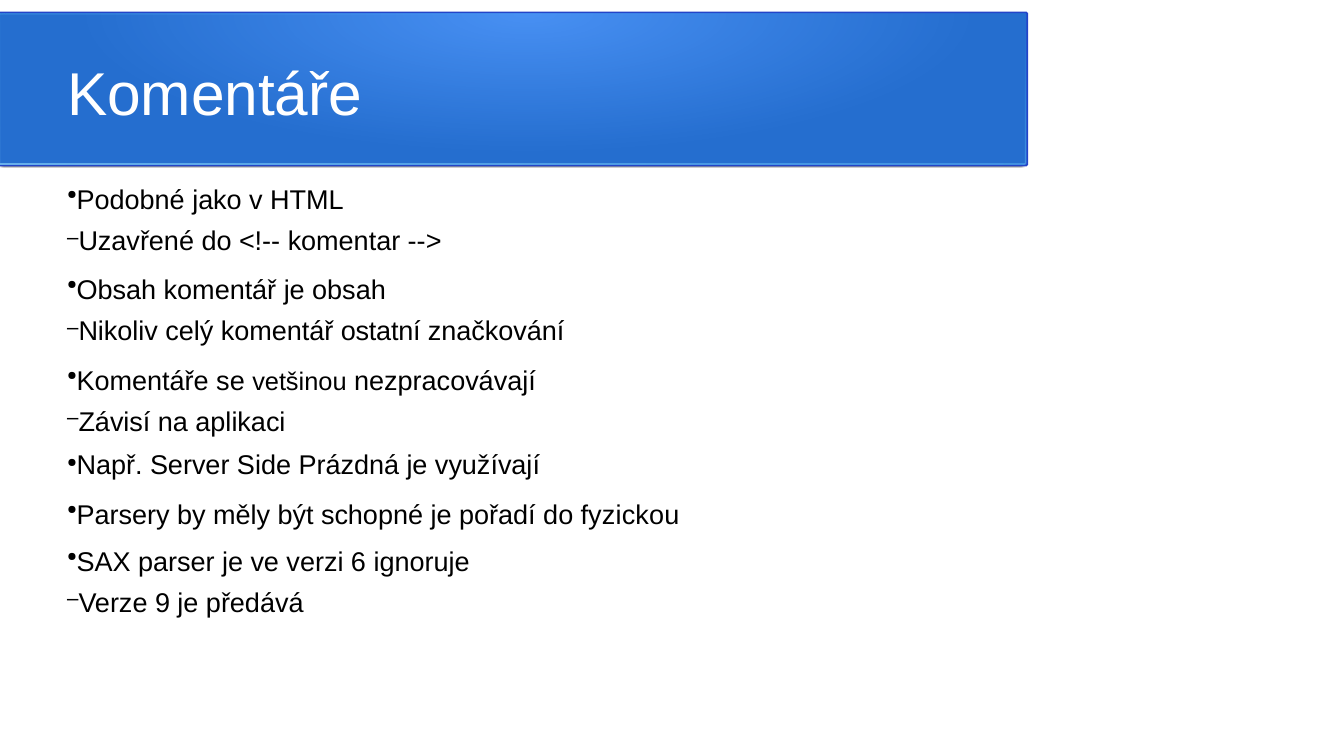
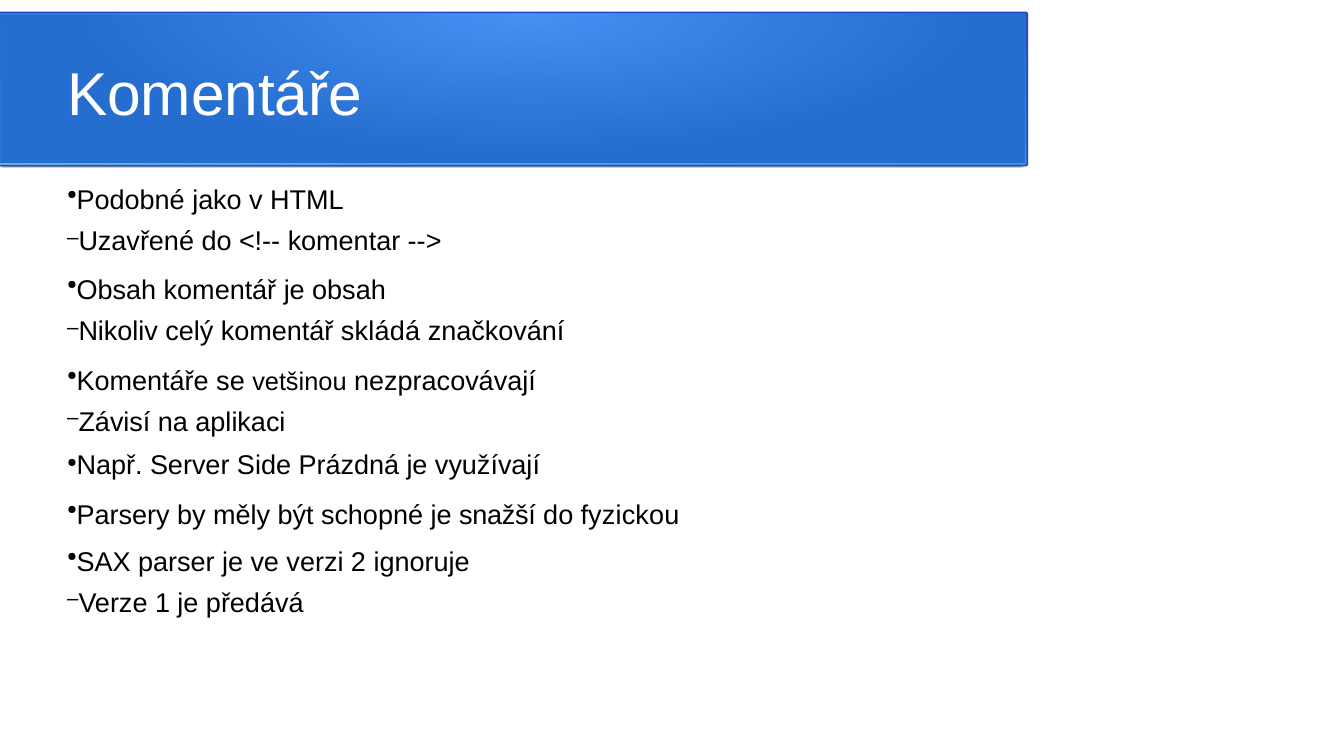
ostatní: ostatní -> skládá
pořadí: pořadí -> snažší
6: 6 -> 2
9: 9 -> 1
